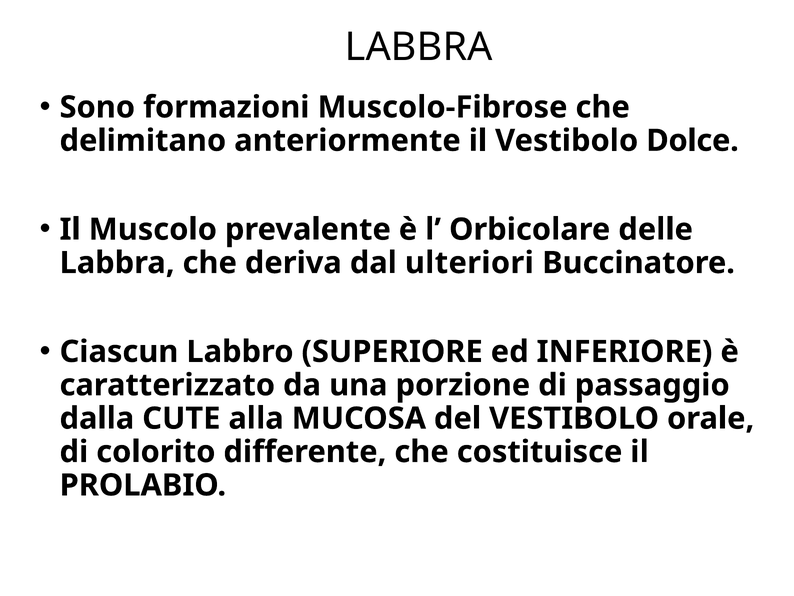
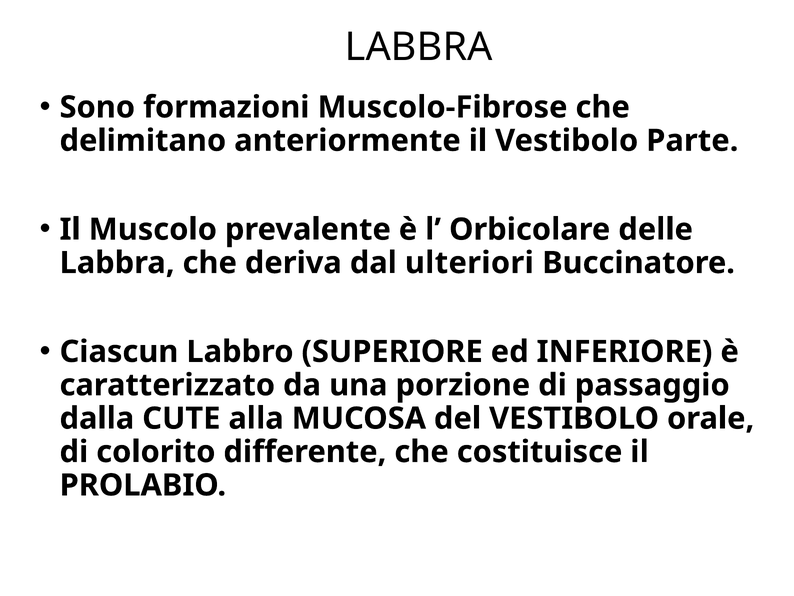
Dolce: Dolce -> Parte
